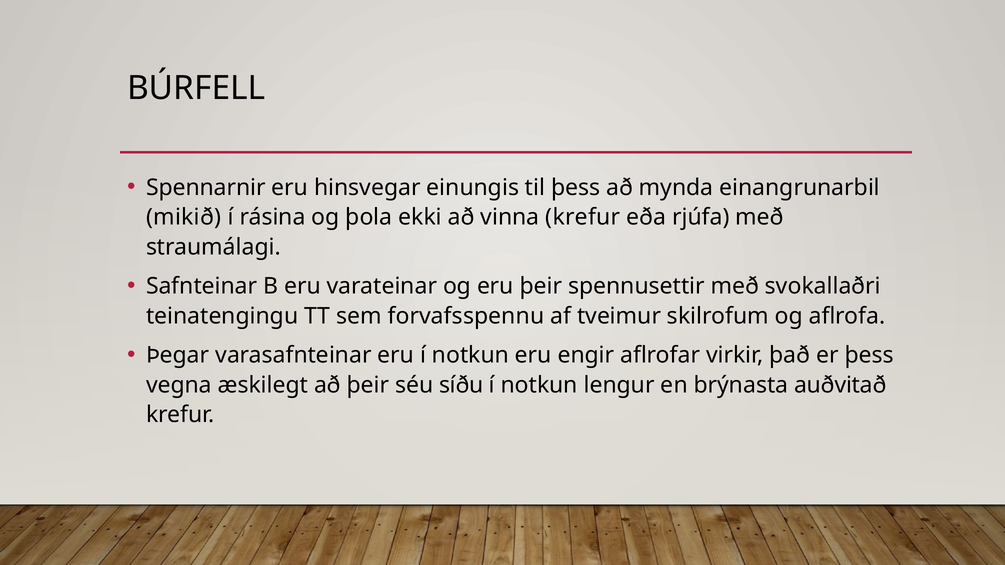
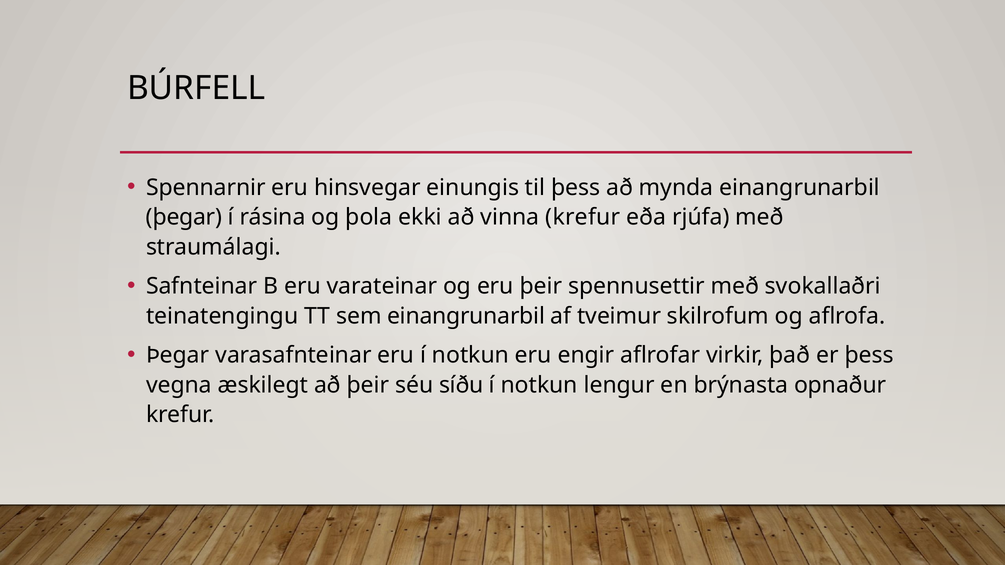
mikið at (184, 217): mikið -> þegar
sem forvafsspennu: forvafsspennu -> einangrunarbil
auðvitað: auðvitað -> opnaður
